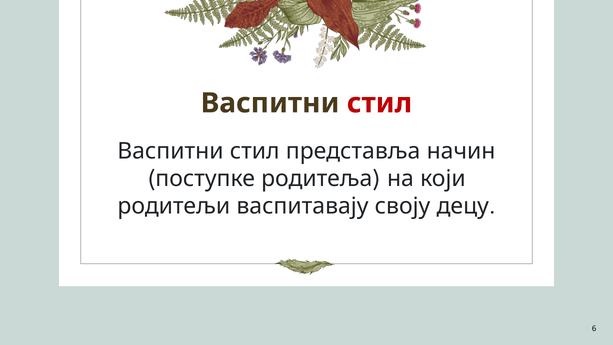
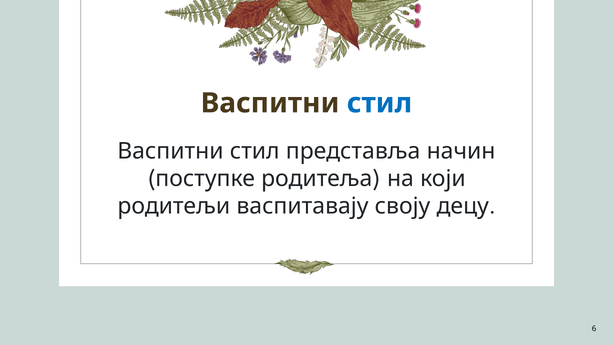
стил at (379, 103) colour: red -> blue
